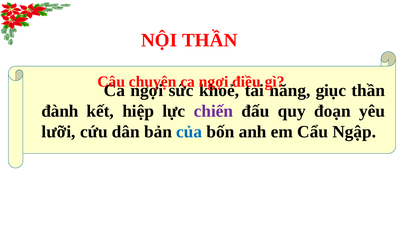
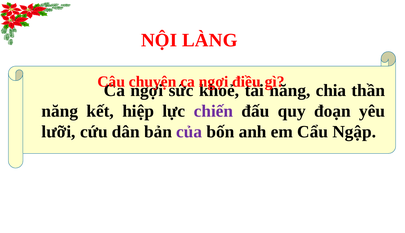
NỘI THẦN: THẦN -> LÀNG
giục: giục -> chia
đành at (60, 111): đành -> năng
của colour: blue -> purple
